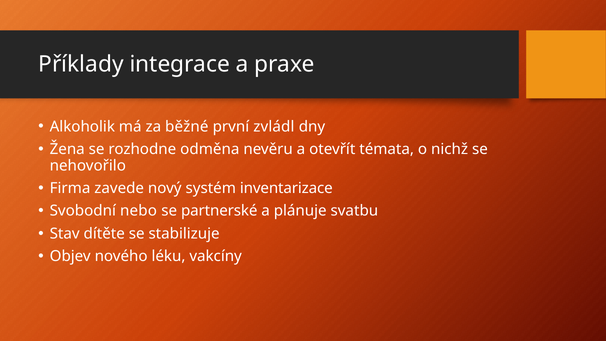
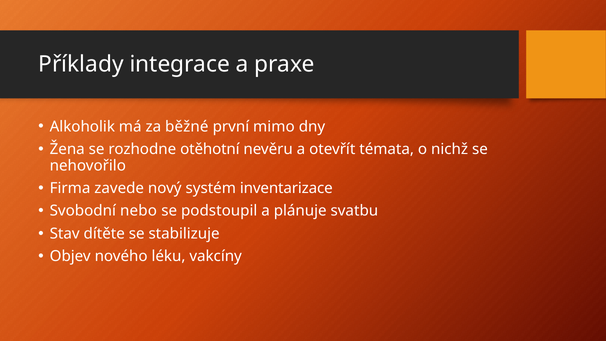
zvládl: zvládl -> mimo
odměna: odměna -> otěhotní
partnerské: partnerské -> podstoupil
